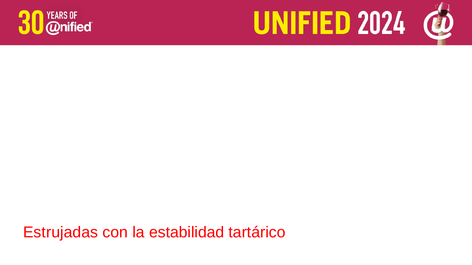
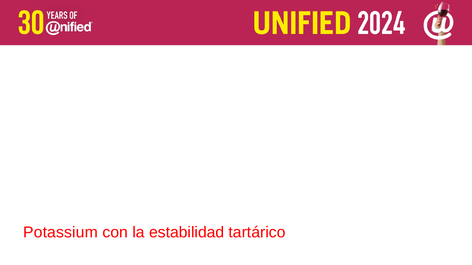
Estrujadas at (61, 233): Estrujadas -> Potassium
